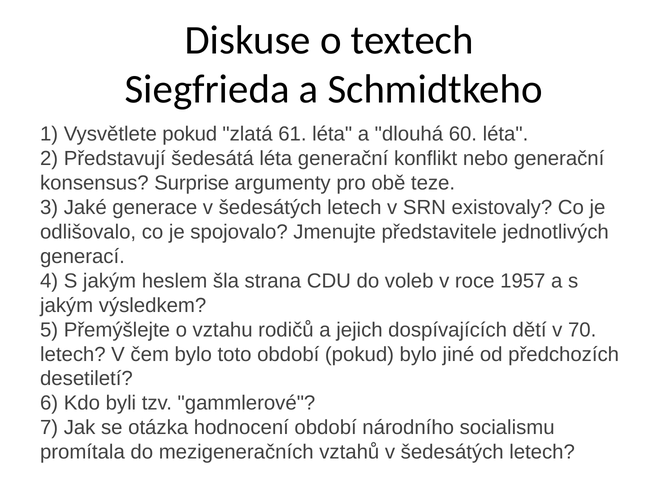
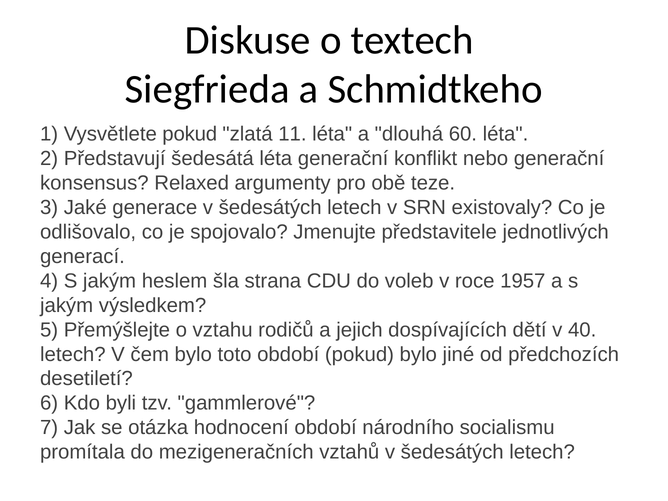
61: 61 -> 11
Surprise: Surprise -> Relaxed
70: 70 -> 40
